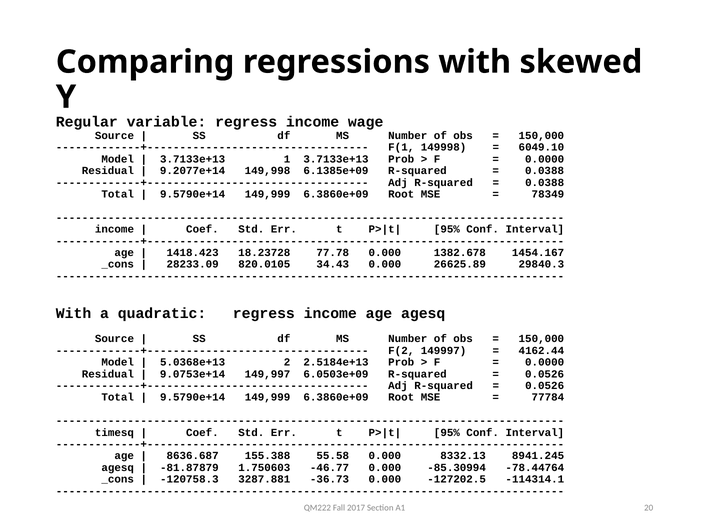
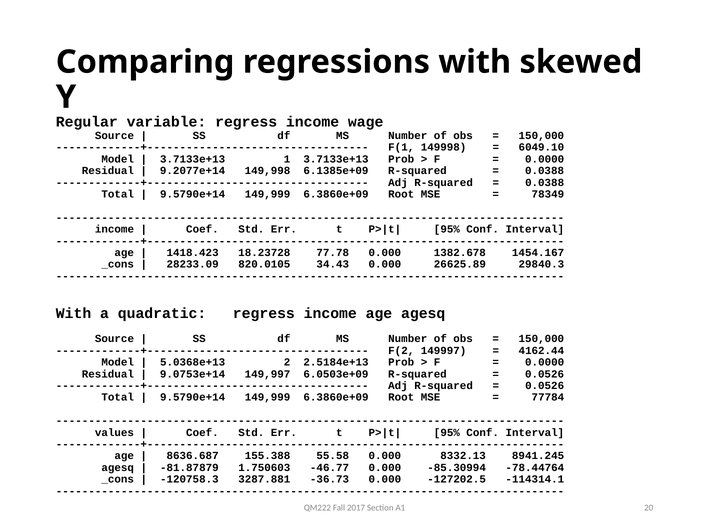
timesq: timesq -> values
